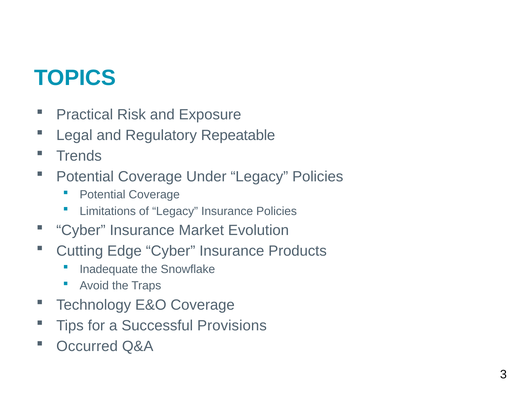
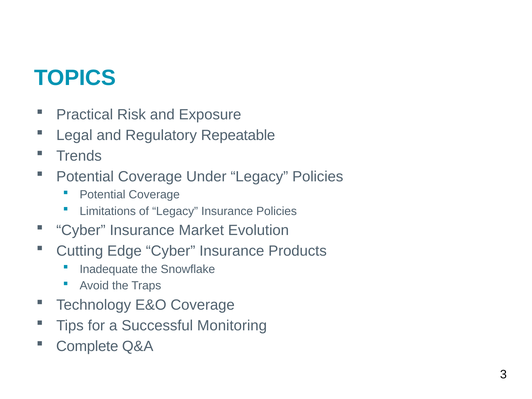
Provisions: Provisions -> Monitoring
Occurred: Occurred -> Complete
